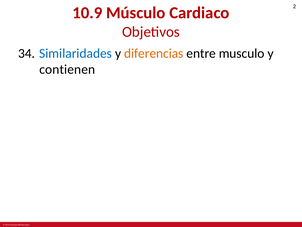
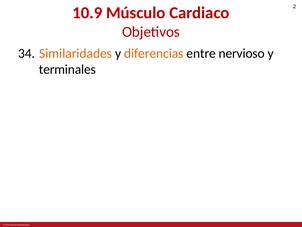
Similaridades colour: blue -> orange
musculo: musculo -> nervioso
contienen: contienen -> terminales
